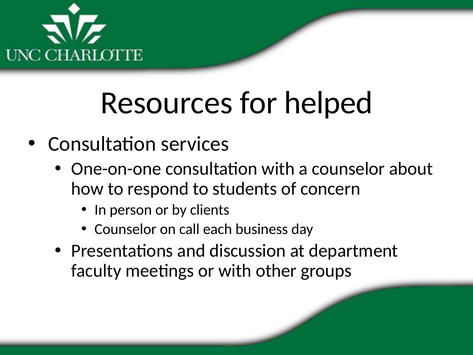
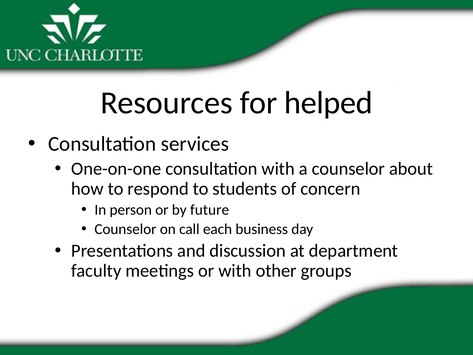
clients: clients -> future
